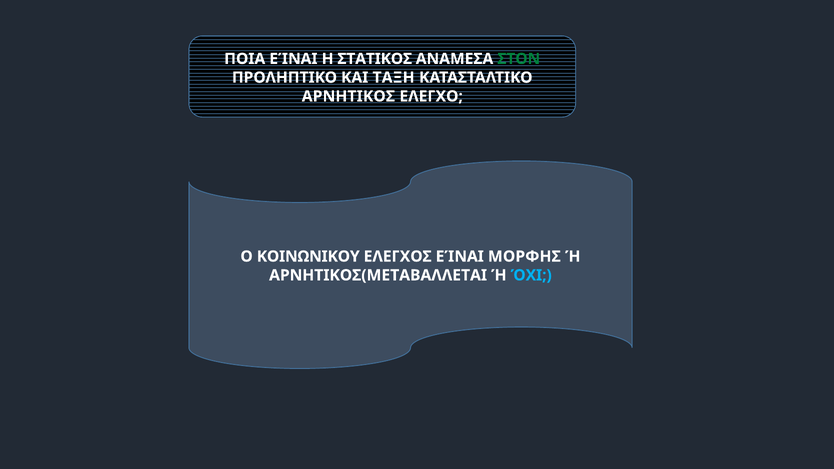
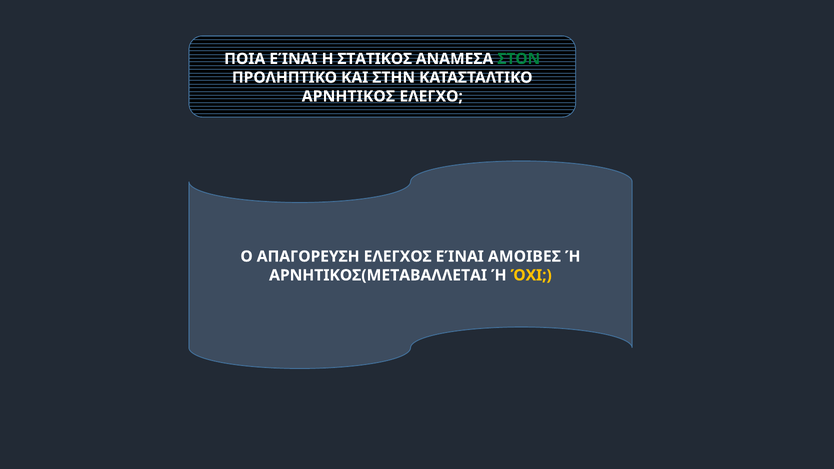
ΤΑΞΗ: ΤΑΞΗ -> ΣΤΗΝ
ΚΟΙΝΩΝΙΚΟΥ: ΚΟΙΝΩΝΙΚΟΥ -> ΑΠΑΓΟΡΕΥΣΗ
ΜΟΡΦΗΣ: ΜΟΡΦΗΣ -> ΑΜΟΙΒΕΣ
ΌΧΙ colour: light blue -> yellow
